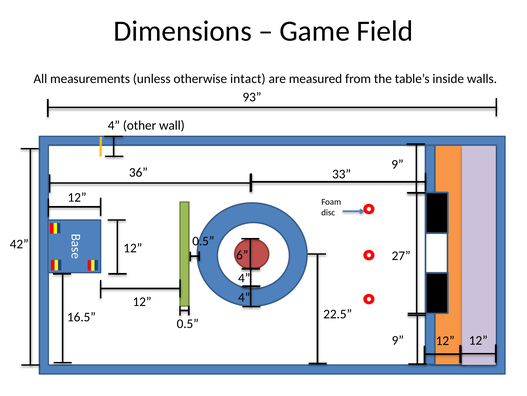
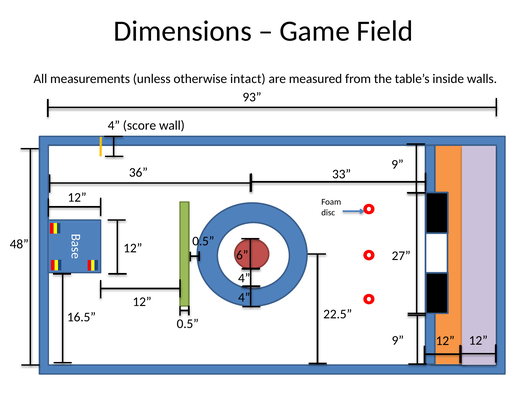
other: other -> score
42: 42 -> 48
